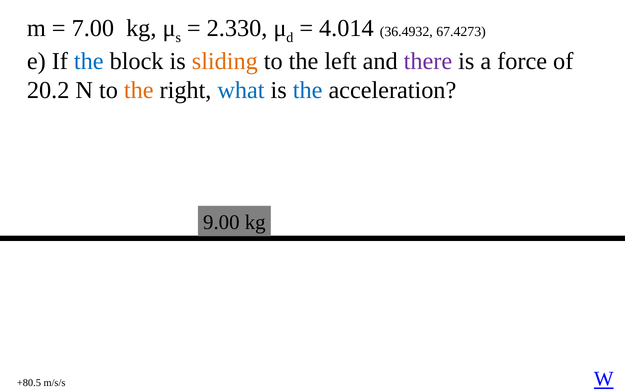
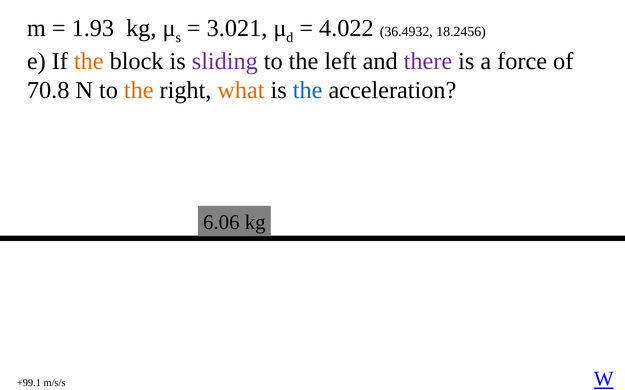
7.00: 7.00 -> 1.93
2.330: 2.330 -> 3.021
4.014: 4.014 -> 4.022
67.4273: 67.4273 -> 18.2456
the at (89, 61) colour: blue -> orange
sliding colour: orange -> purple
20.2: 20.2 -> 70.8
what colour: blue -> orange
9.00: 9.00 -> 6.06
+80.5: +80.5 -> +99.1
